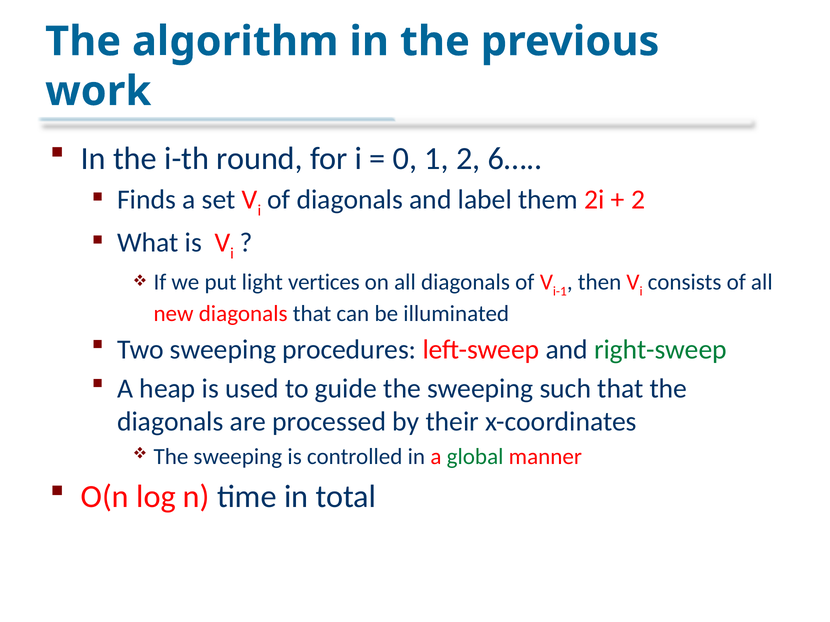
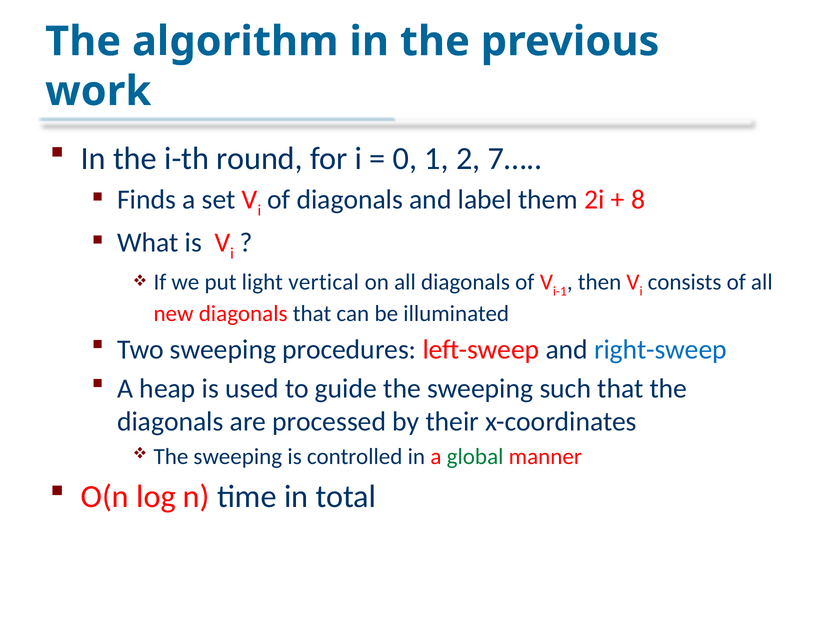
6…: 6… -> 7…
2 at (638, 200): 2 -> 8
vertices: vertices -> vertical
right-sweep colour: green -> blue
